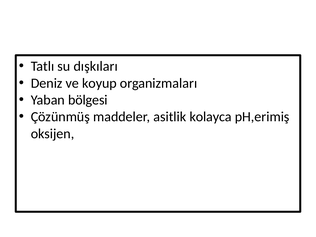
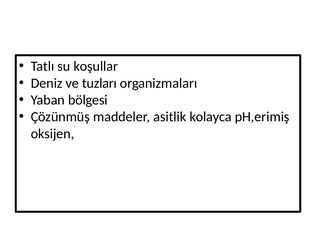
dışkıları: dışkıları -> koşullar
koyup: koyup -> tuzları
